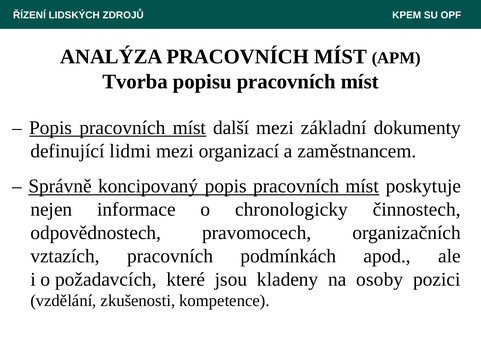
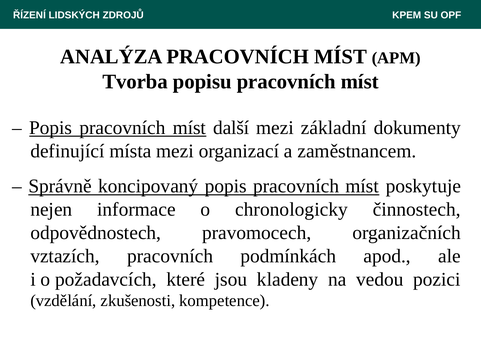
lidmi: lidmi -> místa
osoby: osoby -> vedou
